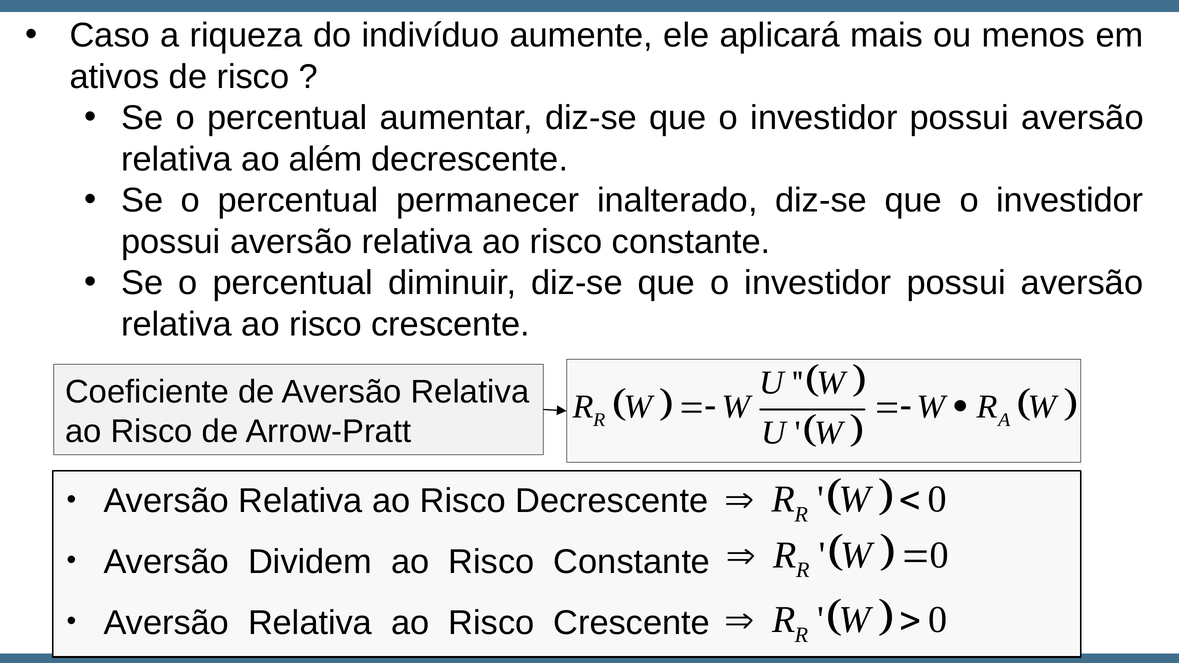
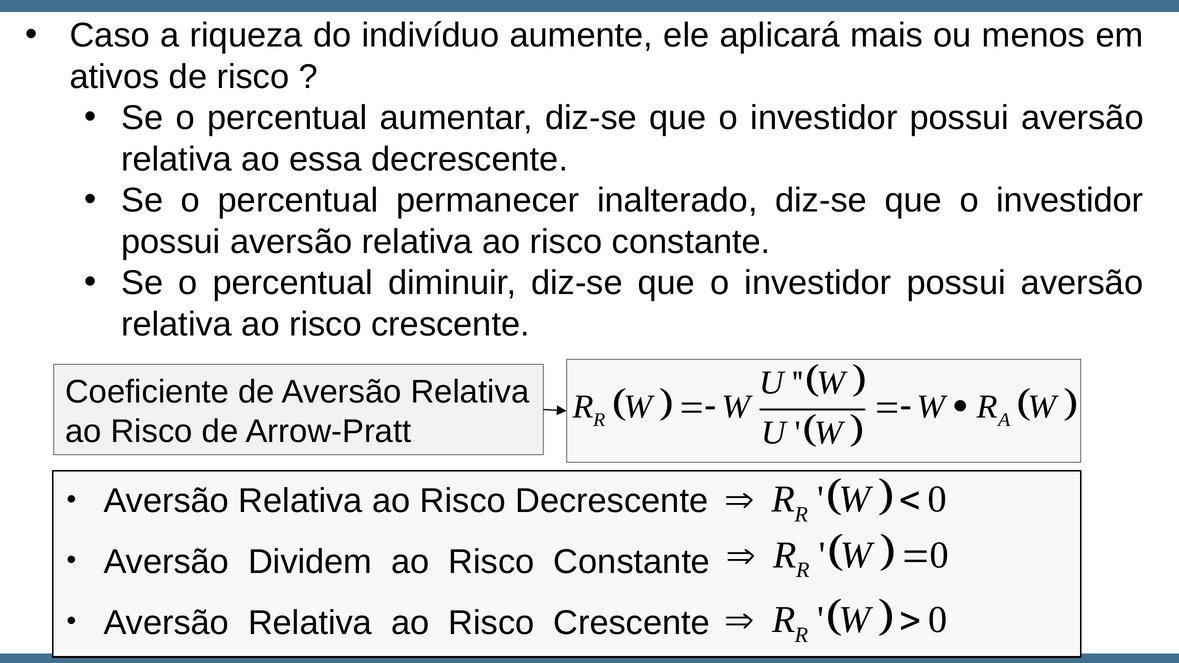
além: além -> essa
